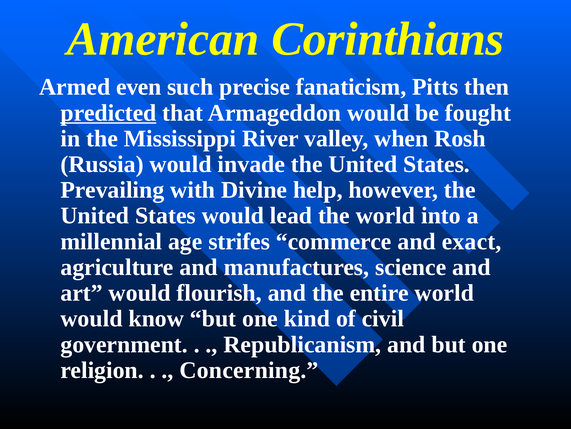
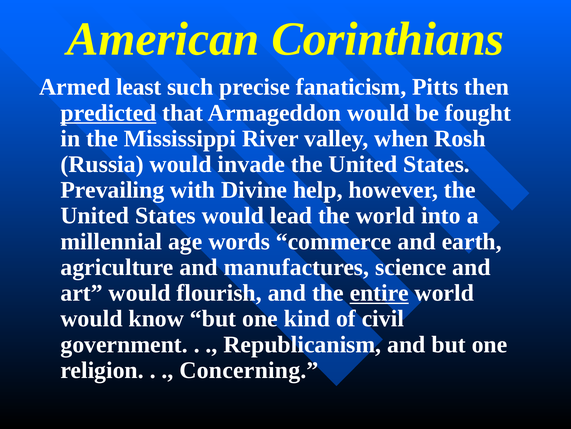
even: even -> least
strifes: strifes -> words
exact: exact -> earth
entire underline: none -> present
